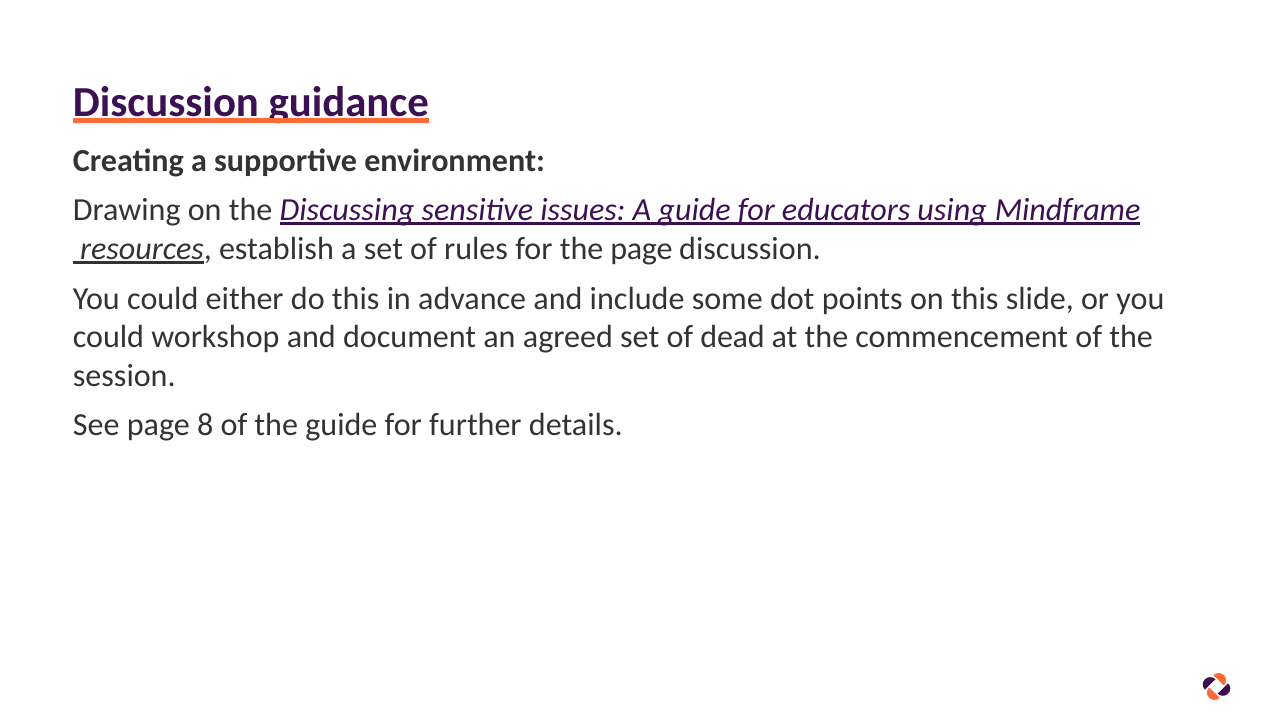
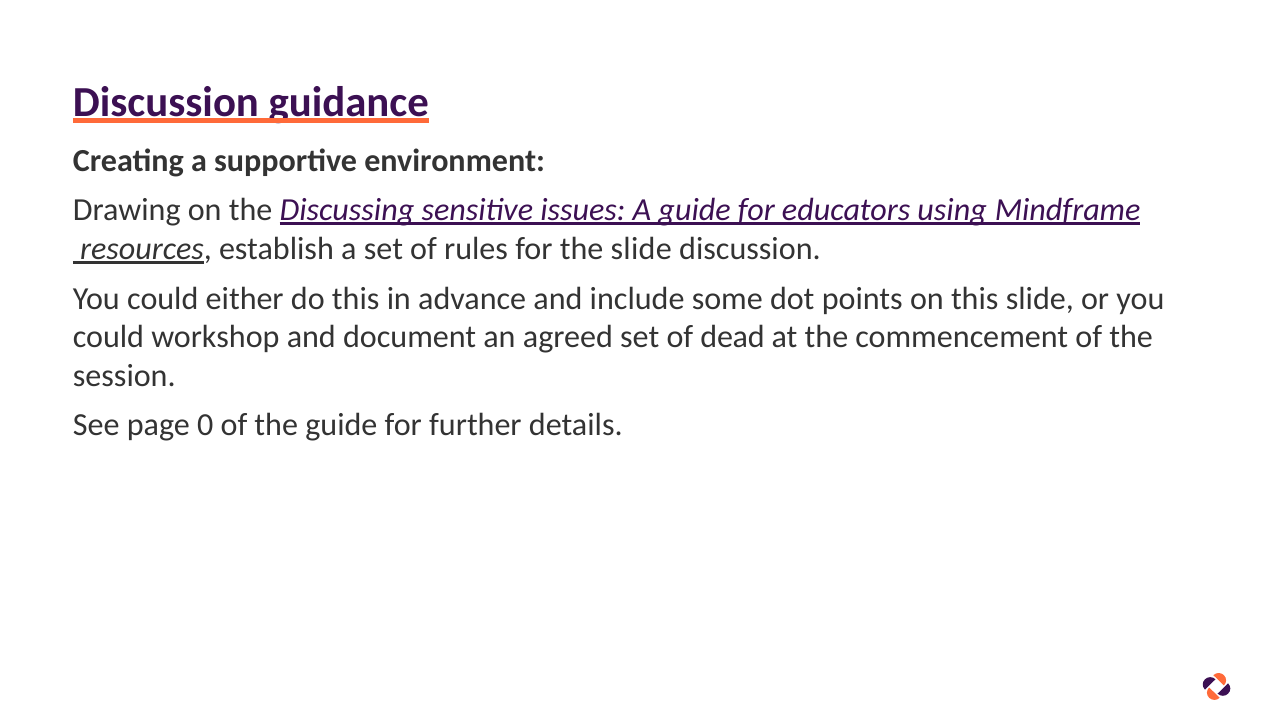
the page: page -> slide
8: 8 -> 0
